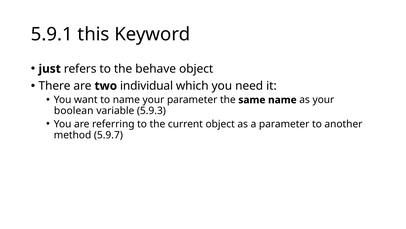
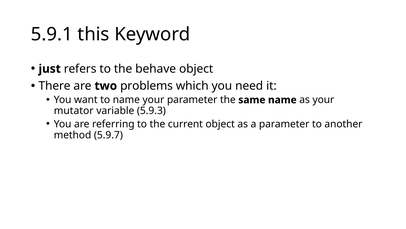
individual: individual -> problems
boolean: boolean -> mutator
